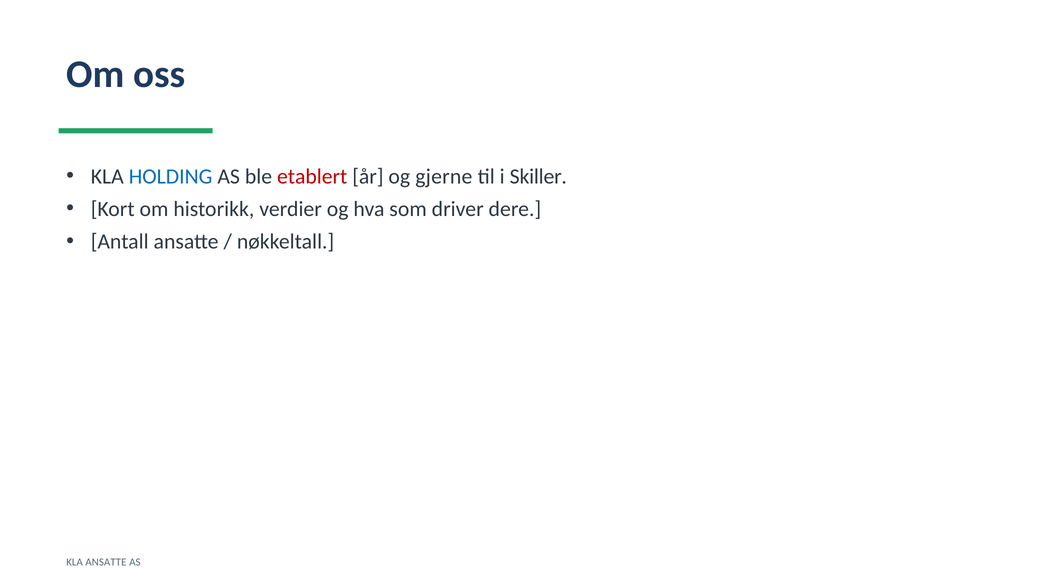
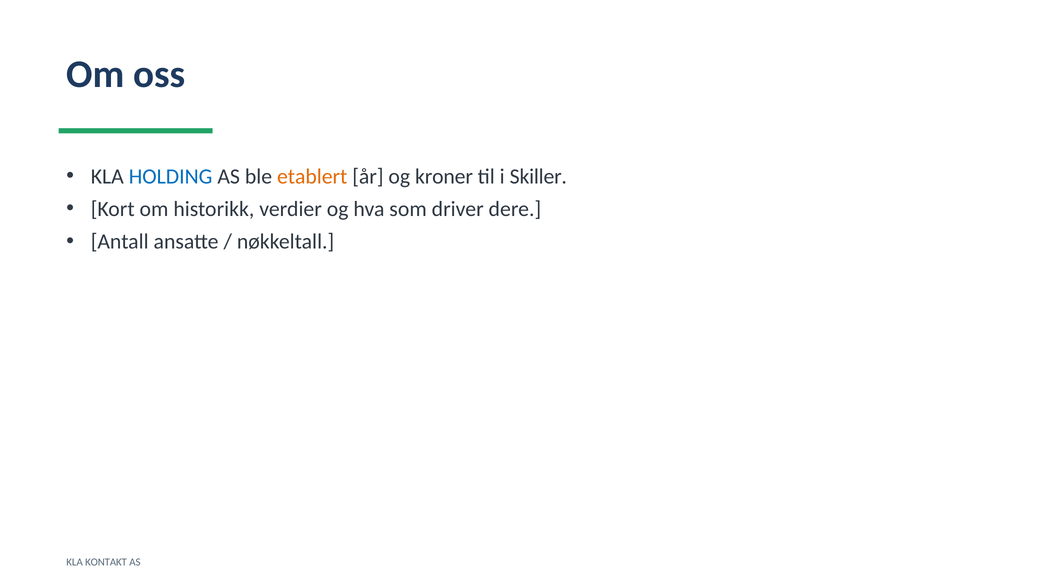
etablert colour: red -> orange
gjerne: gjerne -> kroner
KLA ANSATTE: ANSATTE -> KONTAKT
